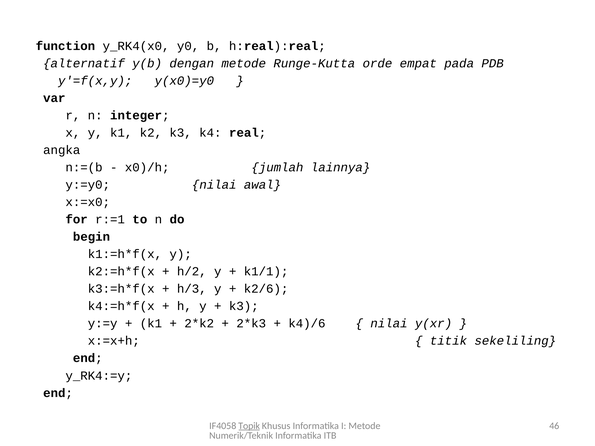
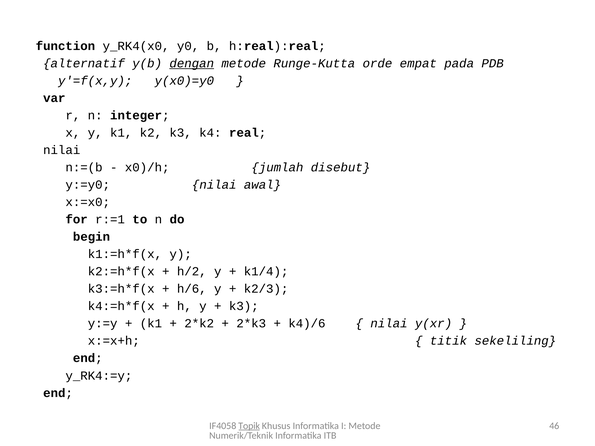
dengan underline: none -> present
angka at (62, 150): angka -> nilai
lainnya: lainnya -> disebut
k1/1: k1/1 -> k1/4
h/3: h/3 -> h/6
k2/6: k2/6 -> k2/3
